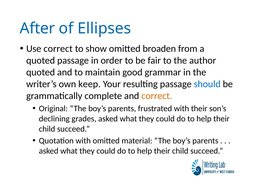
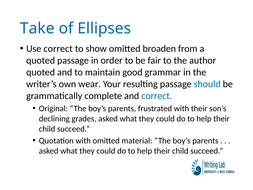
After: After -> Take
keep: keep -> wear
correct at (157, 96) colour: orange -> blue
